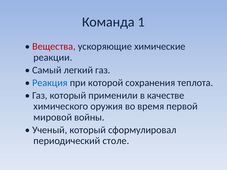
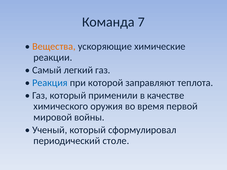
1: 1 -> 7
Вещества colour: red -> orange
сохранения: сохранения -> заправляют
